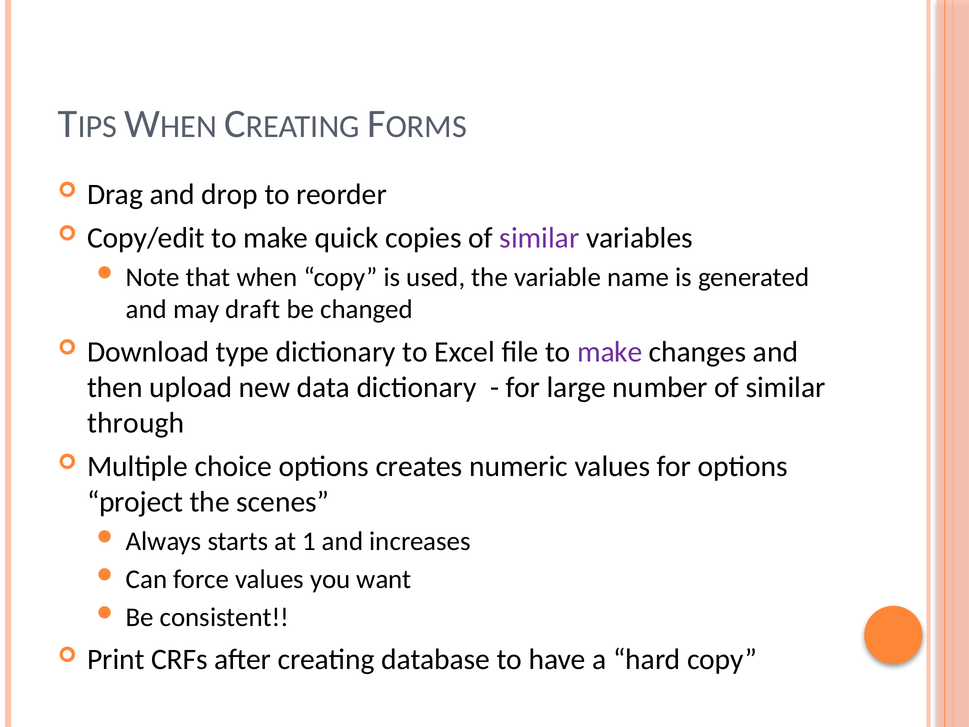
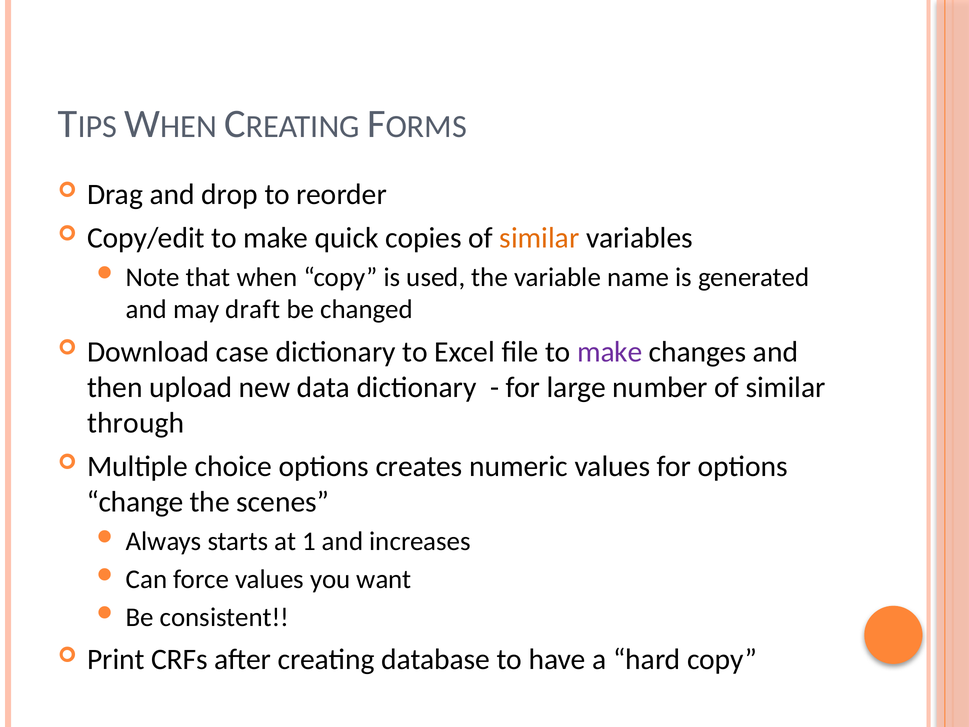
similar at (539, 238) colour: purple -> orange
type: type -> case
project: project -> change
